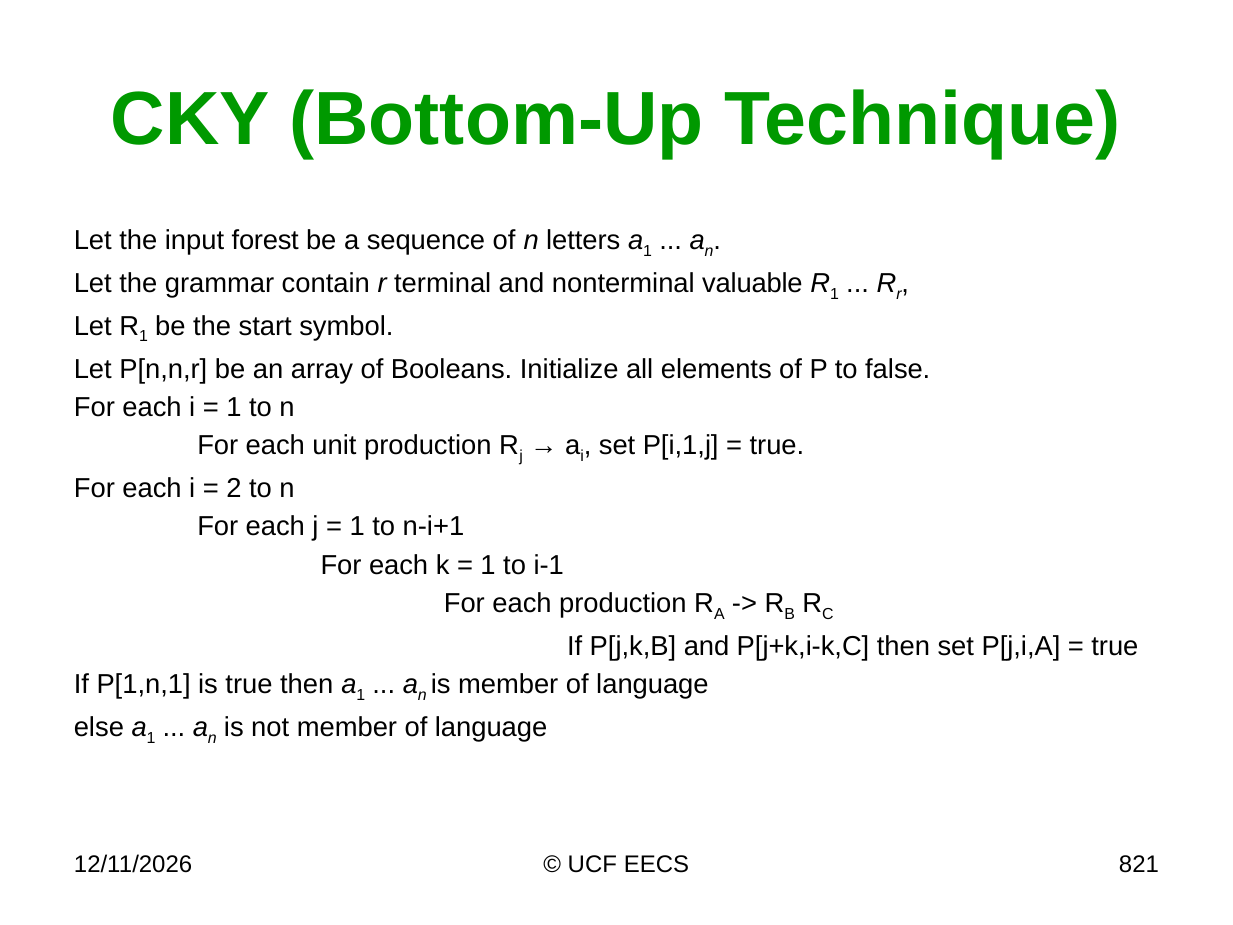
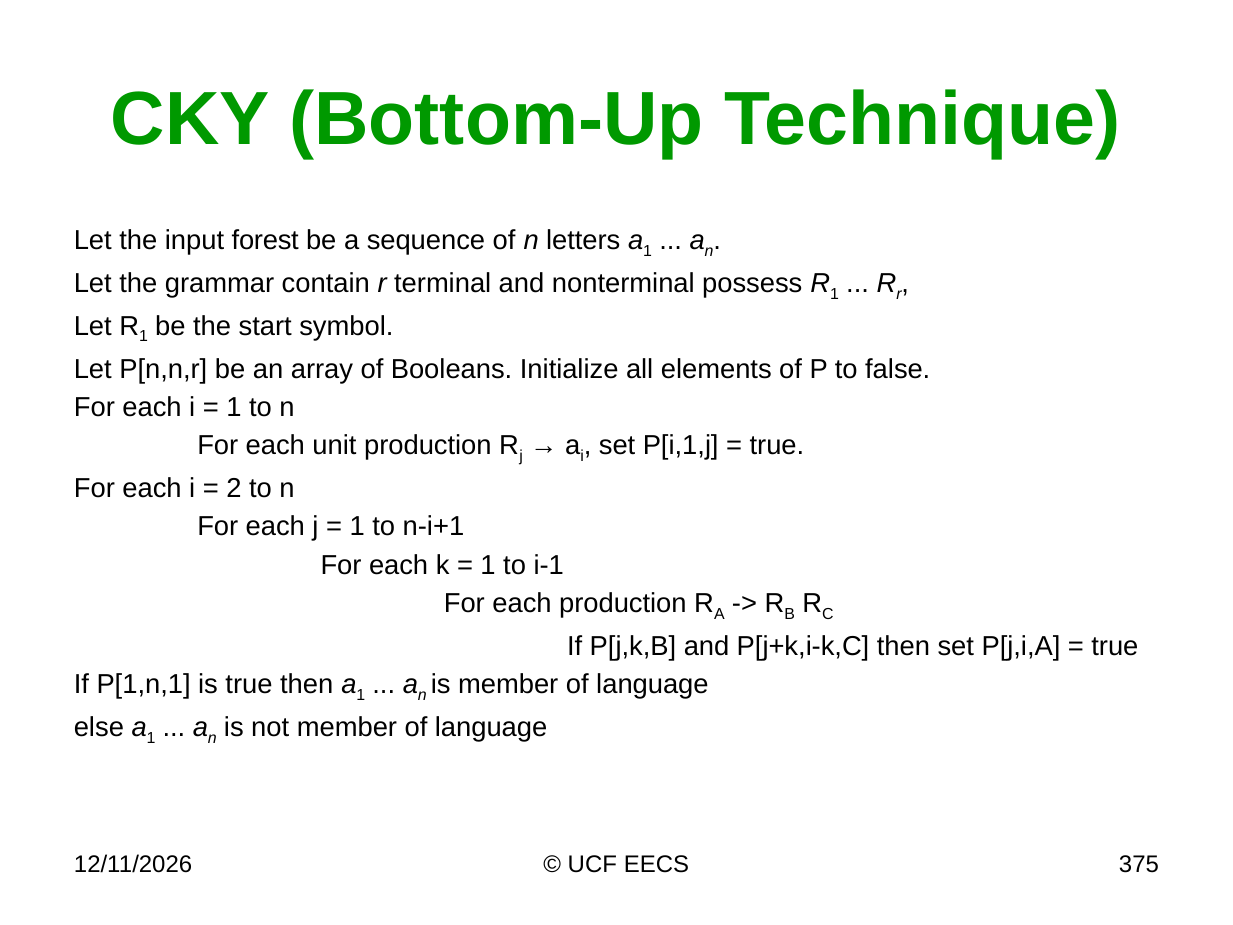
valuable: valuable -> possess
821: 821 -> 375
